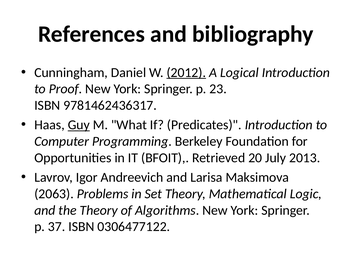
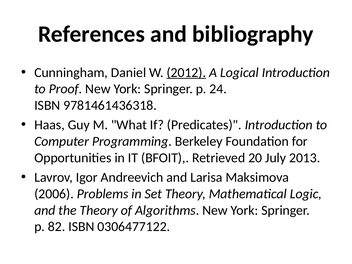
23: 23 -> 24
9781462436317: 9781462436317 -> 9781461436318
Guy underline: present -> none
2063: 2063 -> 2006
37: 37 -> 82
